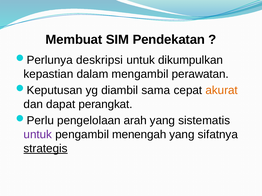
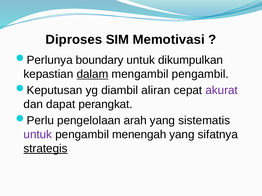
Membuat: Membuat -> Diproses
Pendekatan: Pendekatan -> Memotivasi
deskripsi: deskripsi -> boundary
dalam underline: none -> present
mengambil perawatan: perawatan -> pengambil
sama: sama -> aliran
akurat colour: orange -> purple
